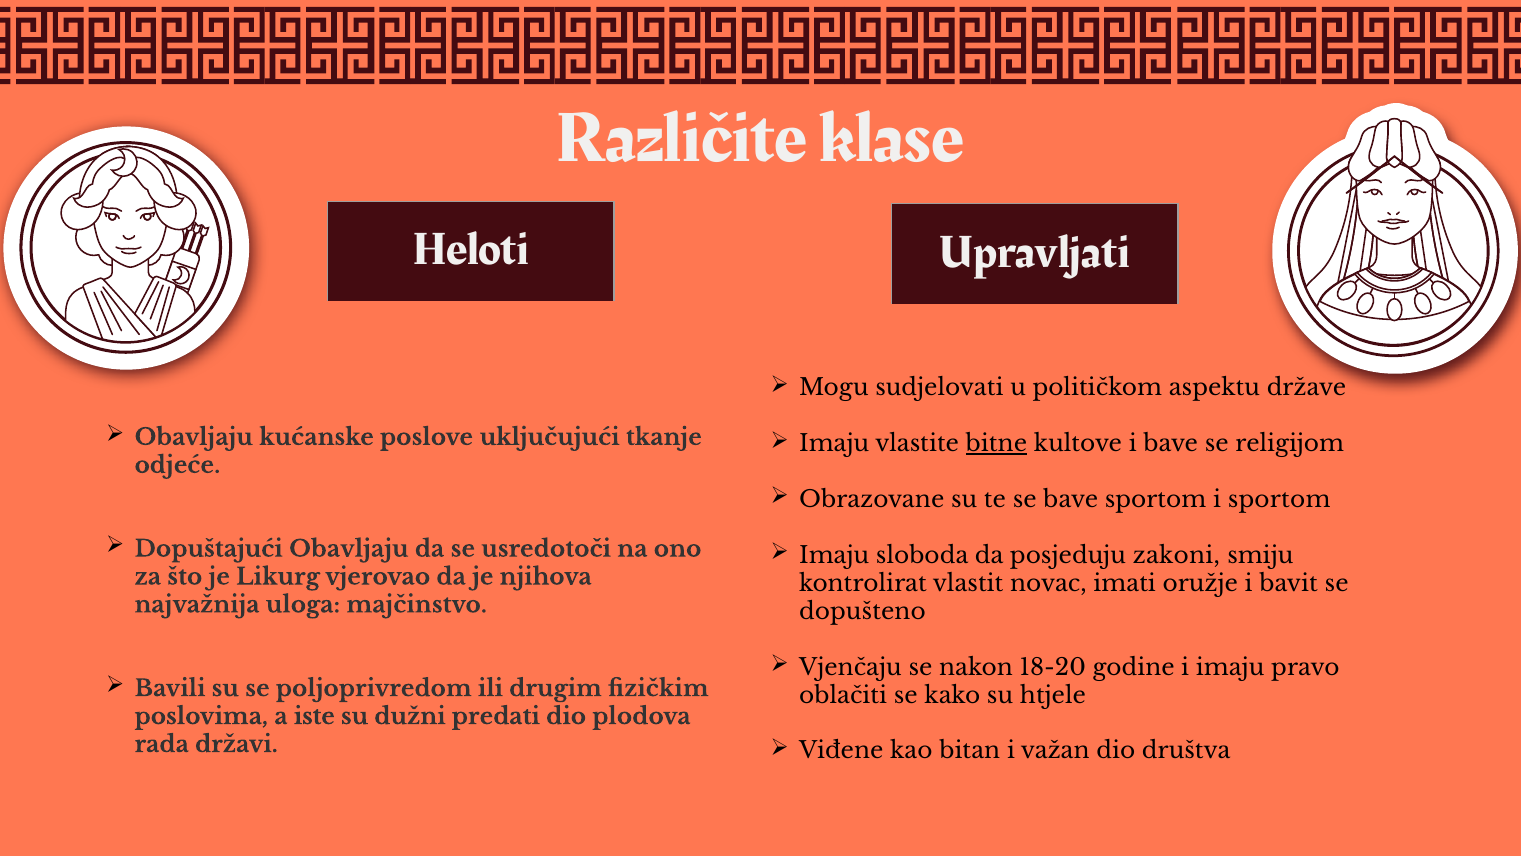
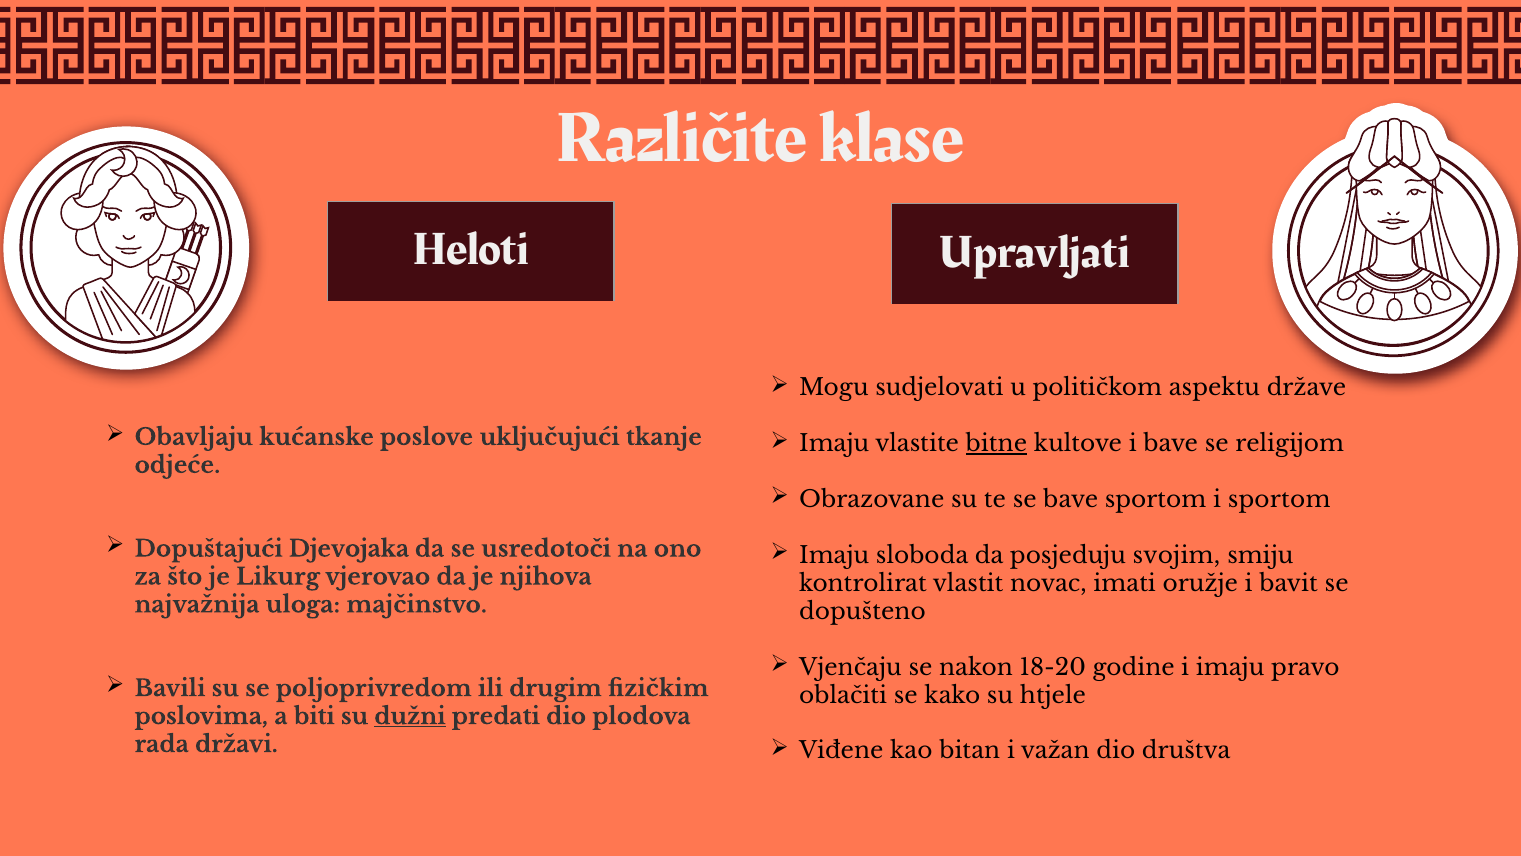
Dopuštajući Obavljaju: Obavljaju -> Djevojaka
zakoni: zakoni -> svojim
iste: iste -> biti
dužni underline: none -> present
